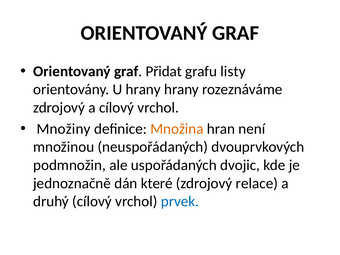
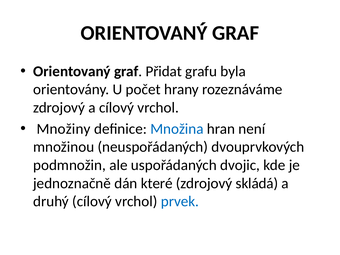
listy: listy -> byla
U hrany: hrany -> počet
Množina colour: orange -> blue
relace: relace -> skládá
